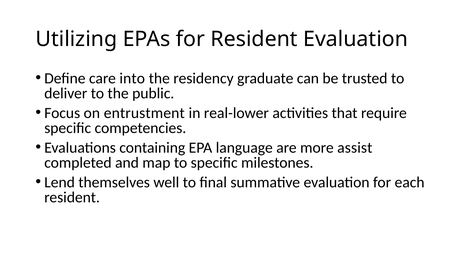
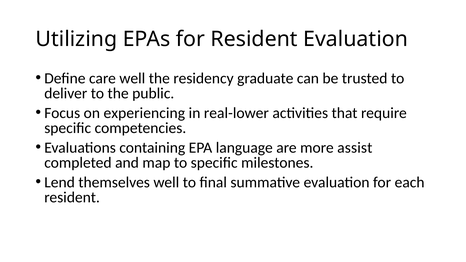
care into: into -> well
entrustment: entrustment -> experiencing
